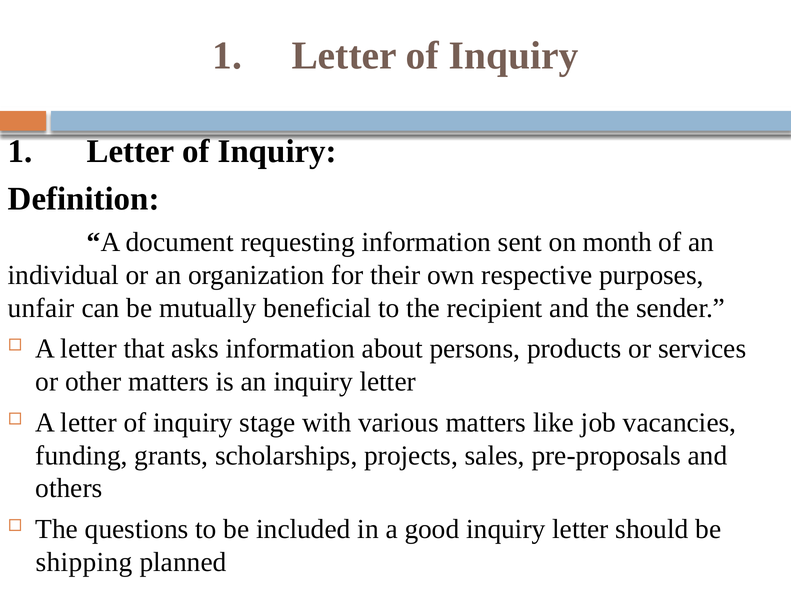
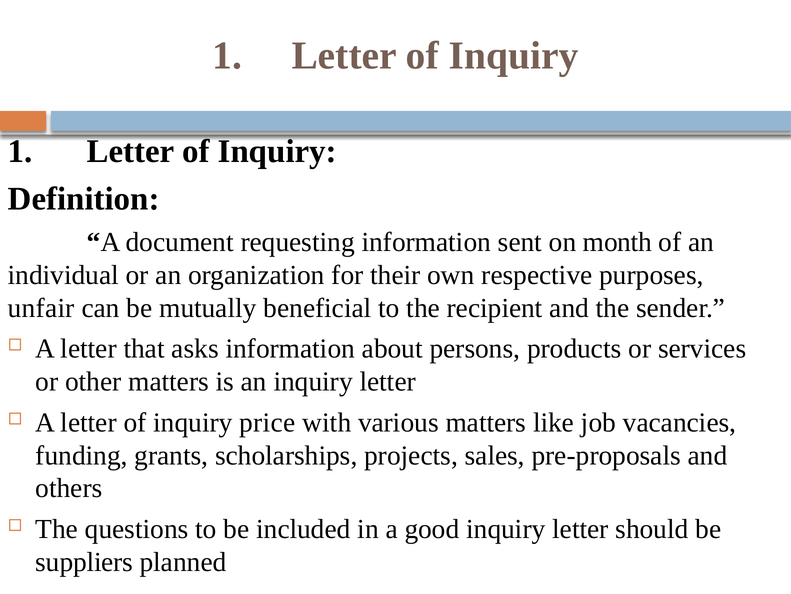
stage: stage -> price
shipping: shipping -> suppliers
